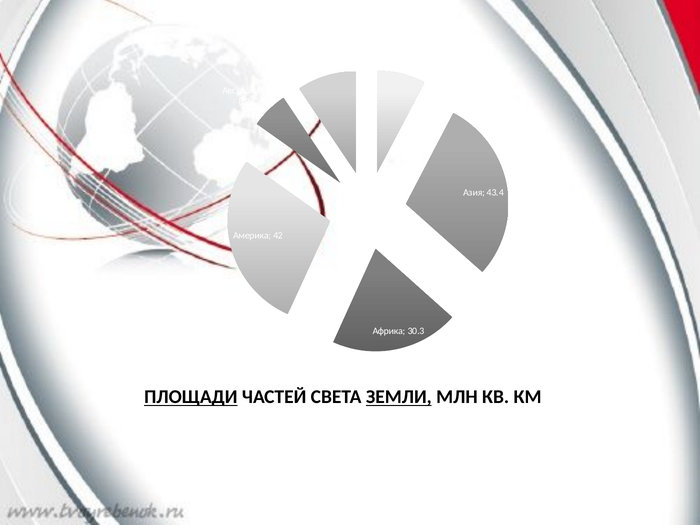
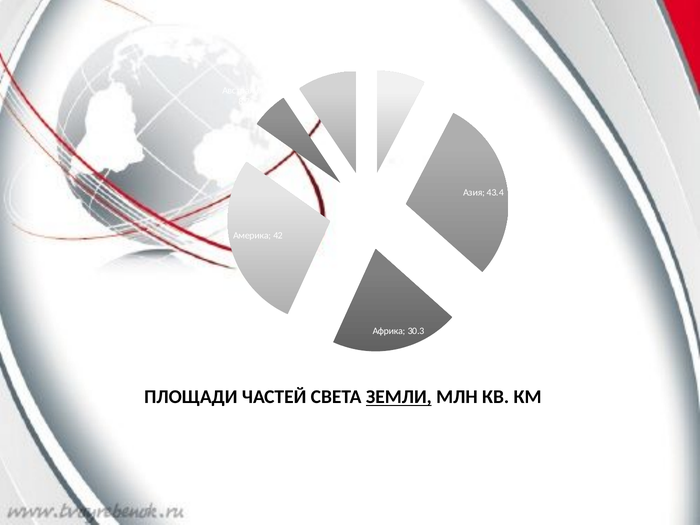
ПЛОЩАДИ underline: present -> none
